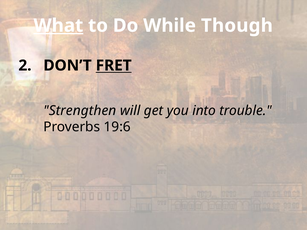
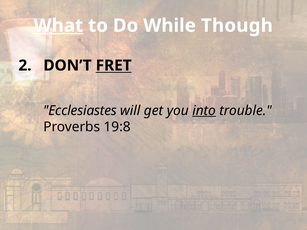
Strengthen: Strengthen -> Ecclesiastes
into underline: none -> present
19:6: 19:6 -> 19:8
